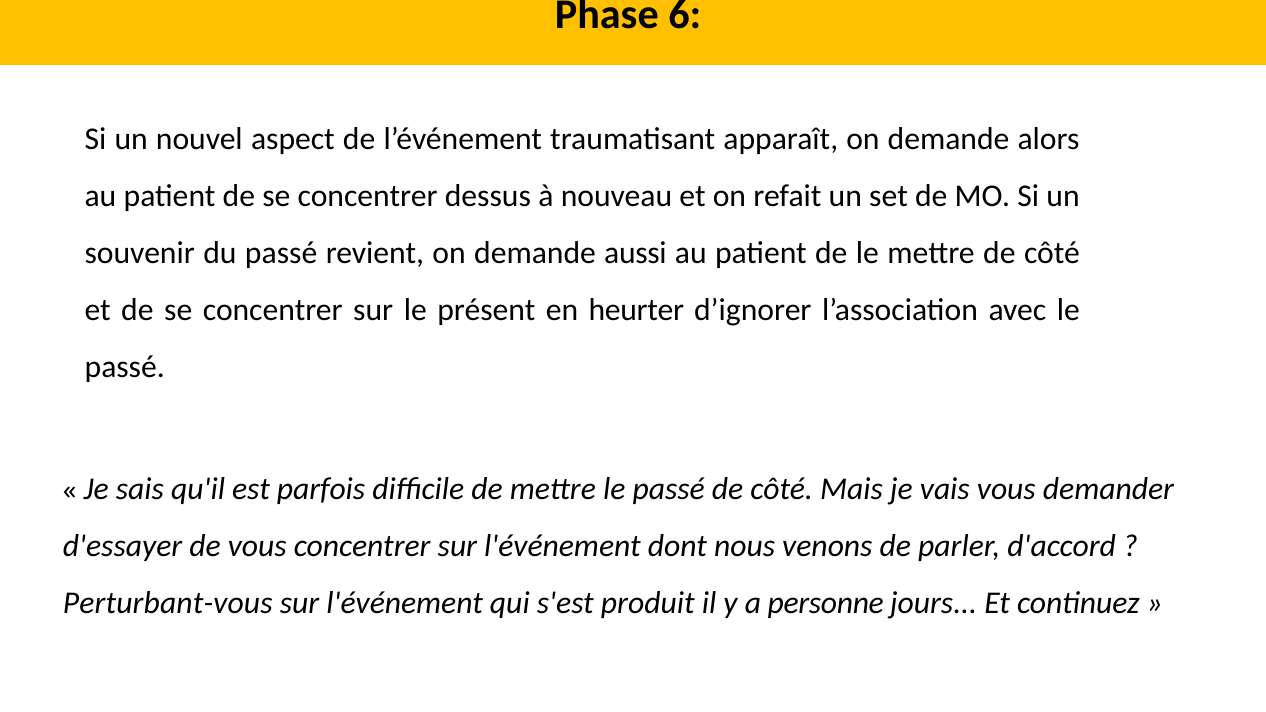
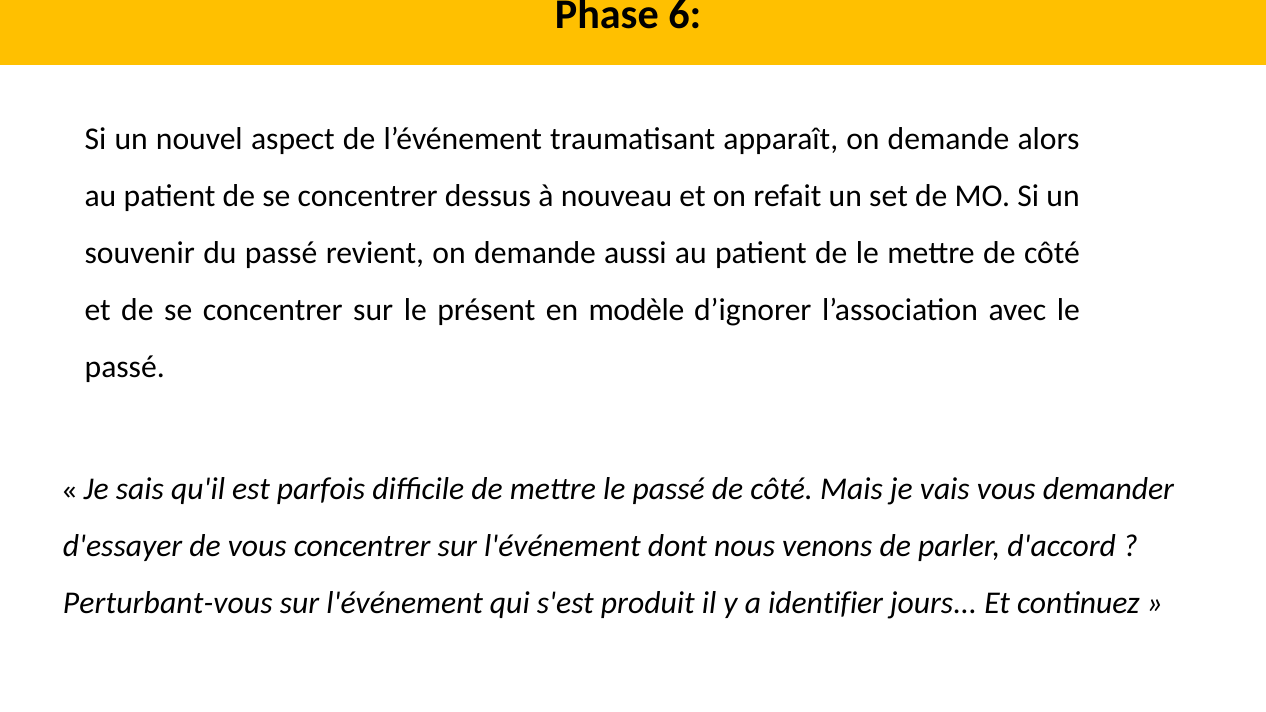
heurter: heurter -> modèle
personne: personne -> identifier
